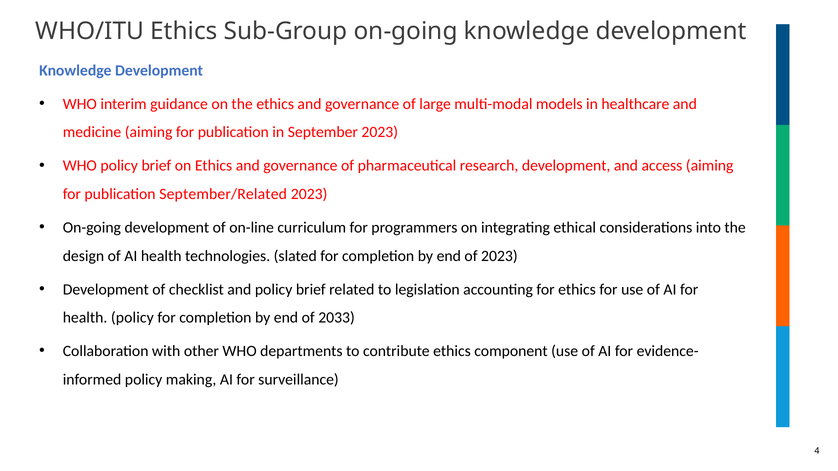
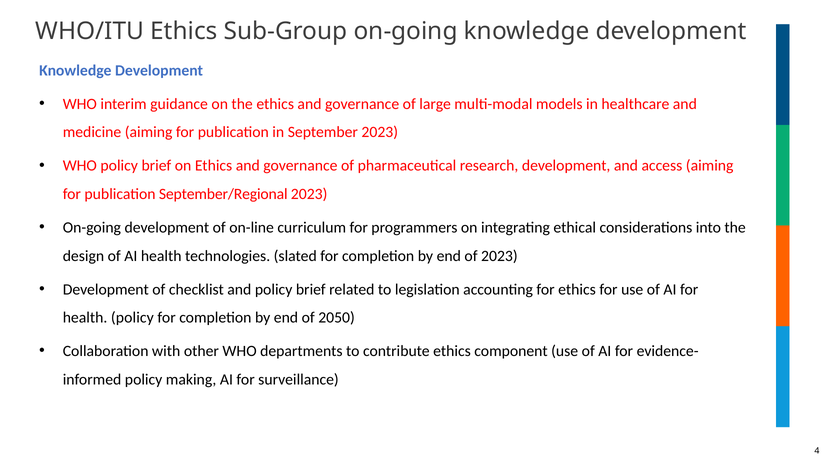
September/Related: September/Related -> September/Regional
2033: 2033 -> 2050
